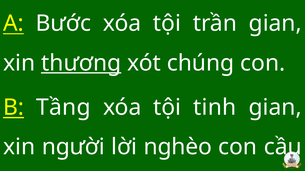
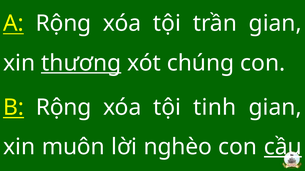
A Bước: Bước -> Rộng
B Tầng: Tầng -> Rộng
người: người -> muôn
cầu underline: none -> present
